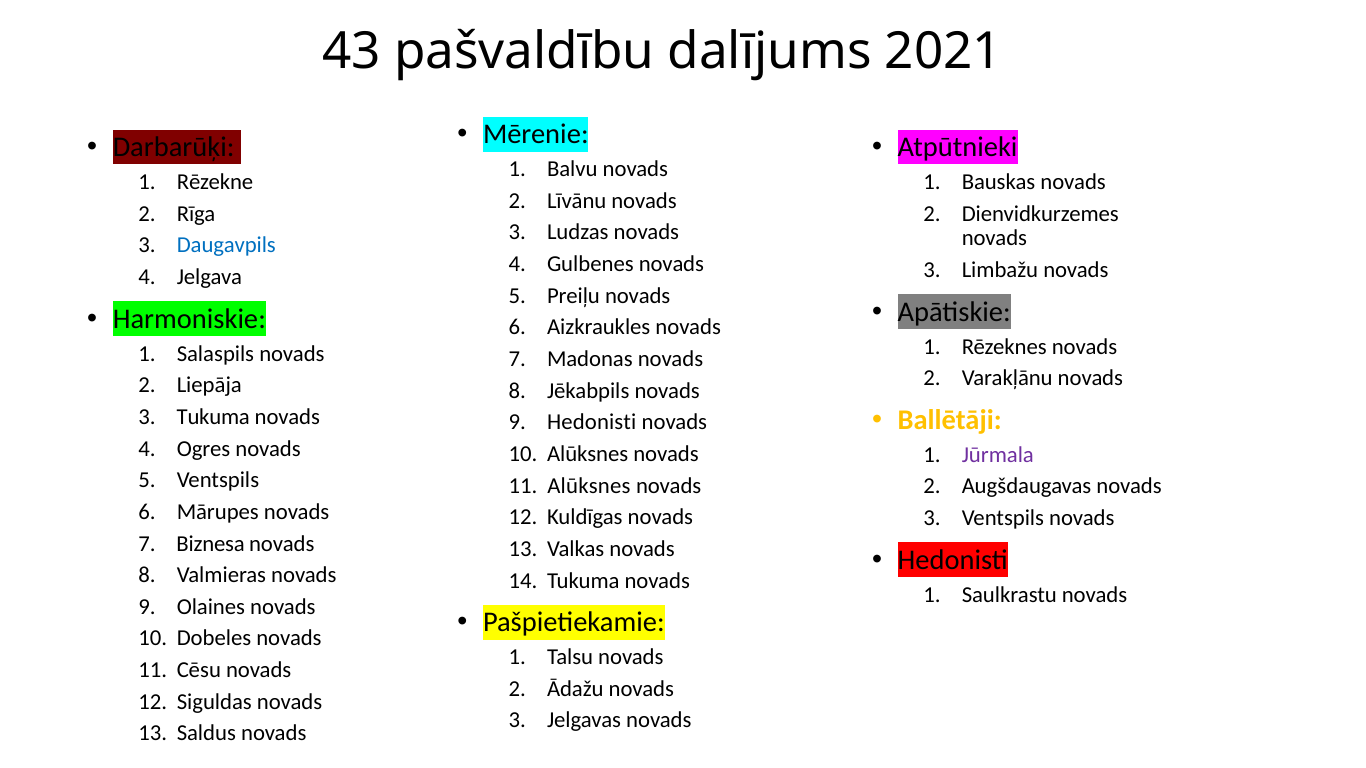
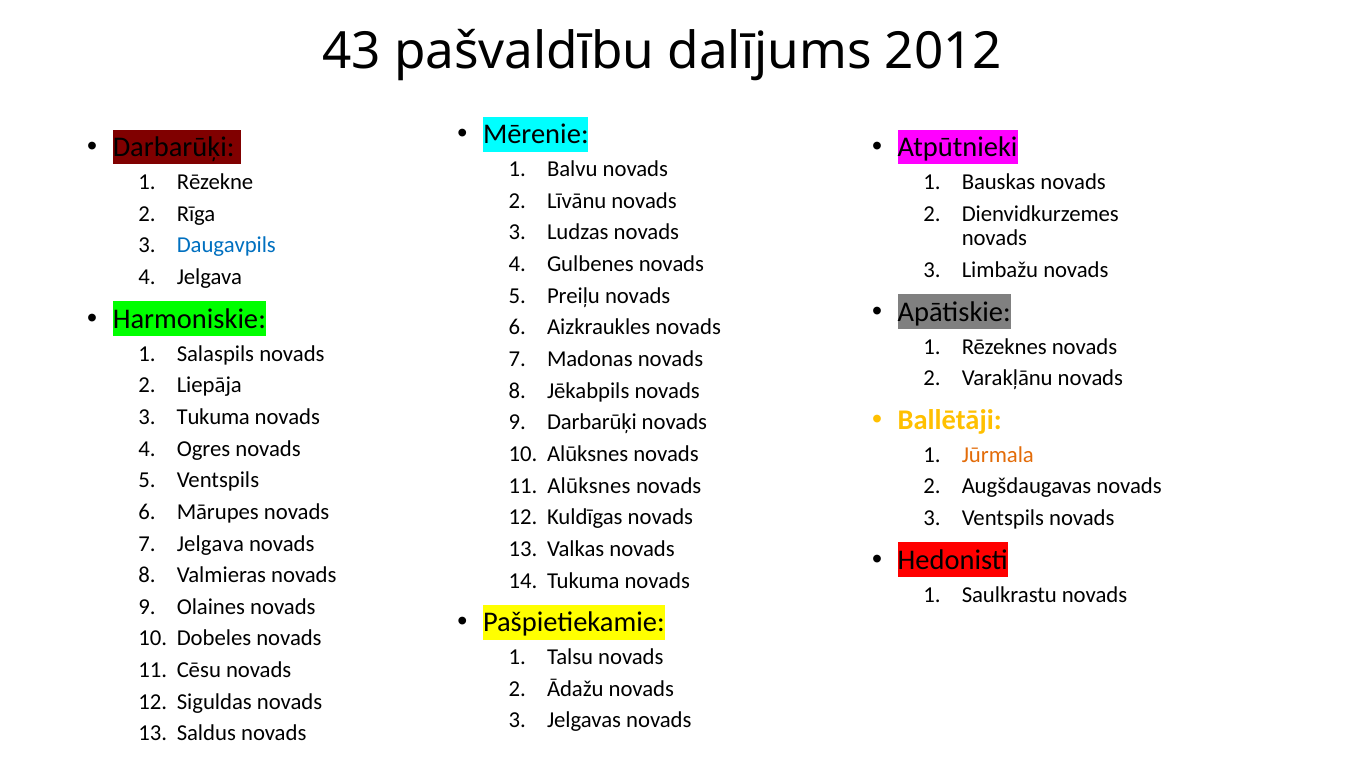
2021: 2021 -> 2012
Hedonisti at (592, 423): Hedonisti -> Darbarūķi
Jūrmala colour: purple -> orange
Biznesa at (211, 544): Biznesa -> Jelgava
